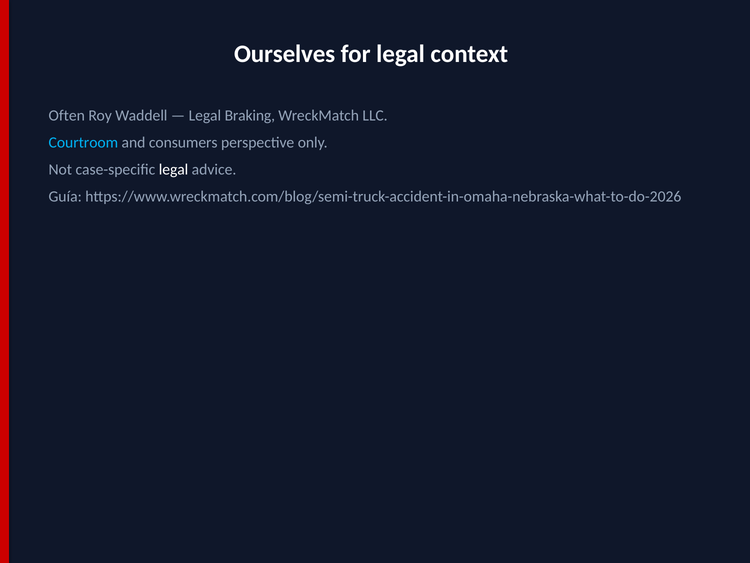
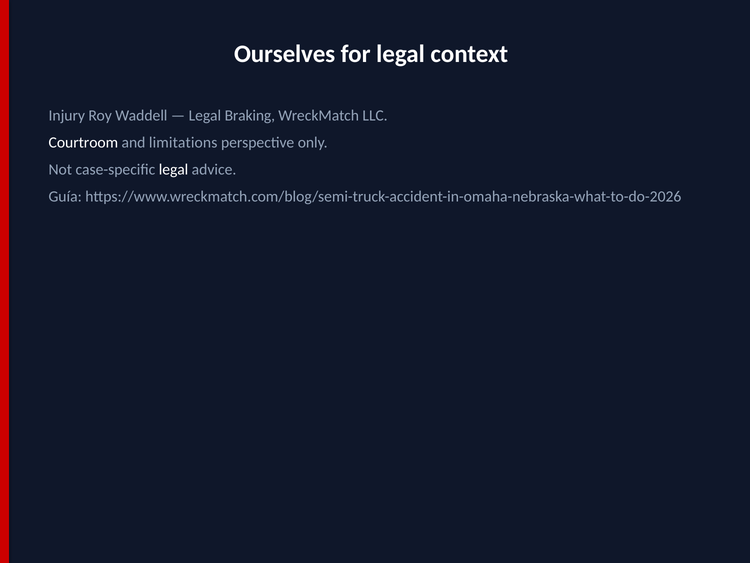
Often: Often -> Injury
Courtroom colour: light blue -> white
consumers: consumers -> limitations
